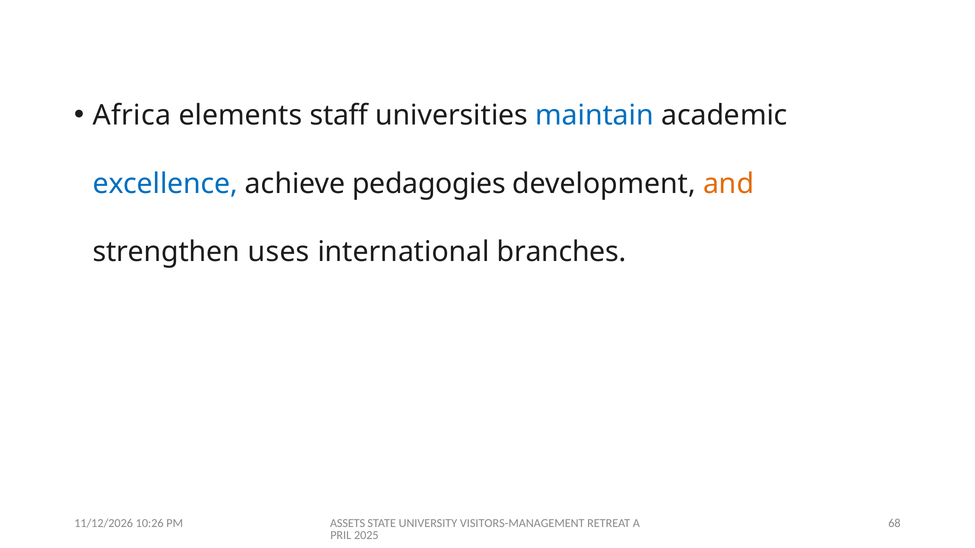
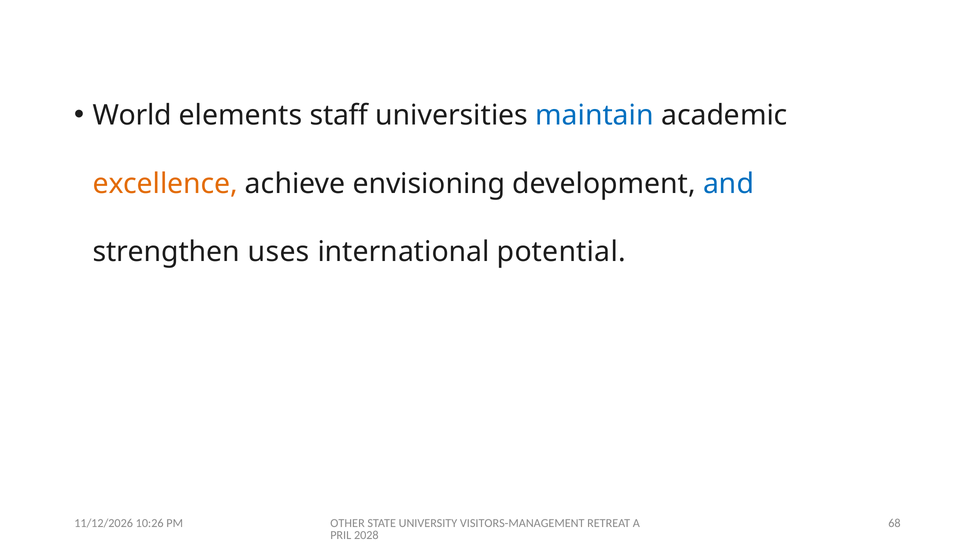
Africa: Africa -> World
excellence colour: blue -> orange
pedagogies: pedagogies -> envisioning
and colour: orange -> blue
branches: branches -> potential
ASSETS: ASSETS -> OTHER
2025: 2025 -> 2028
